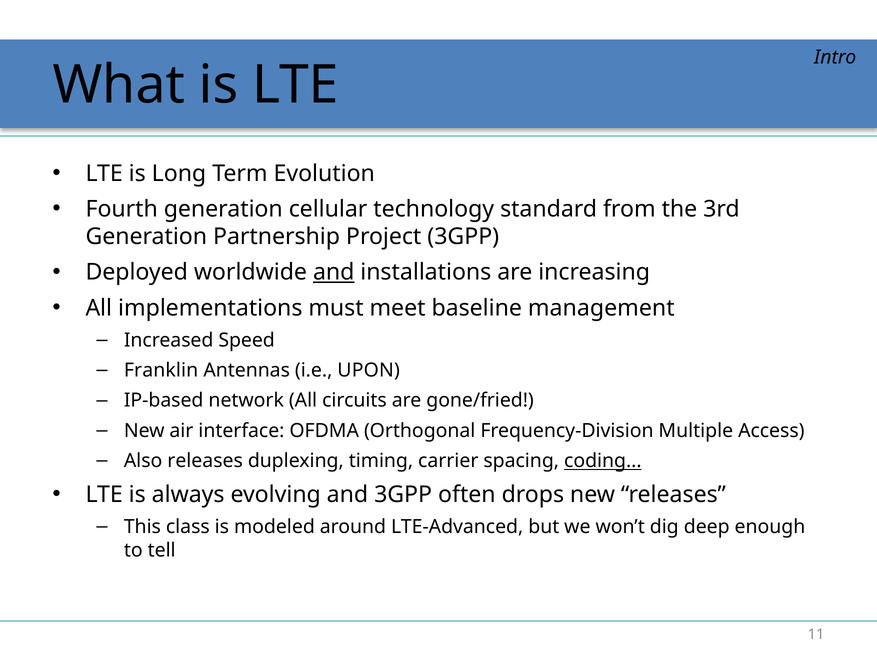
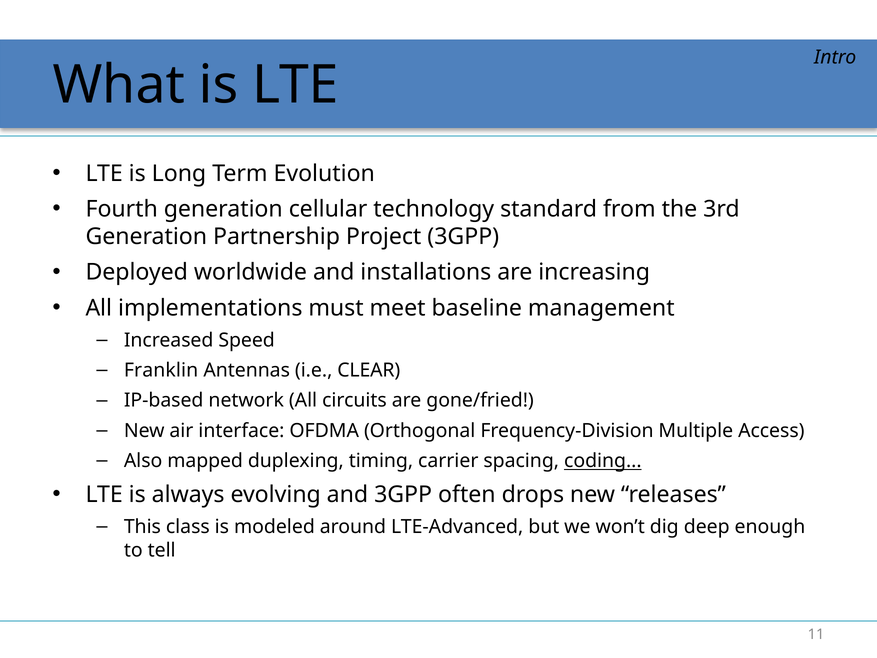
and at (334, 272) underline: present -> none
UPON: UPON -> CLEAR
Also releases: releases -> mapped
